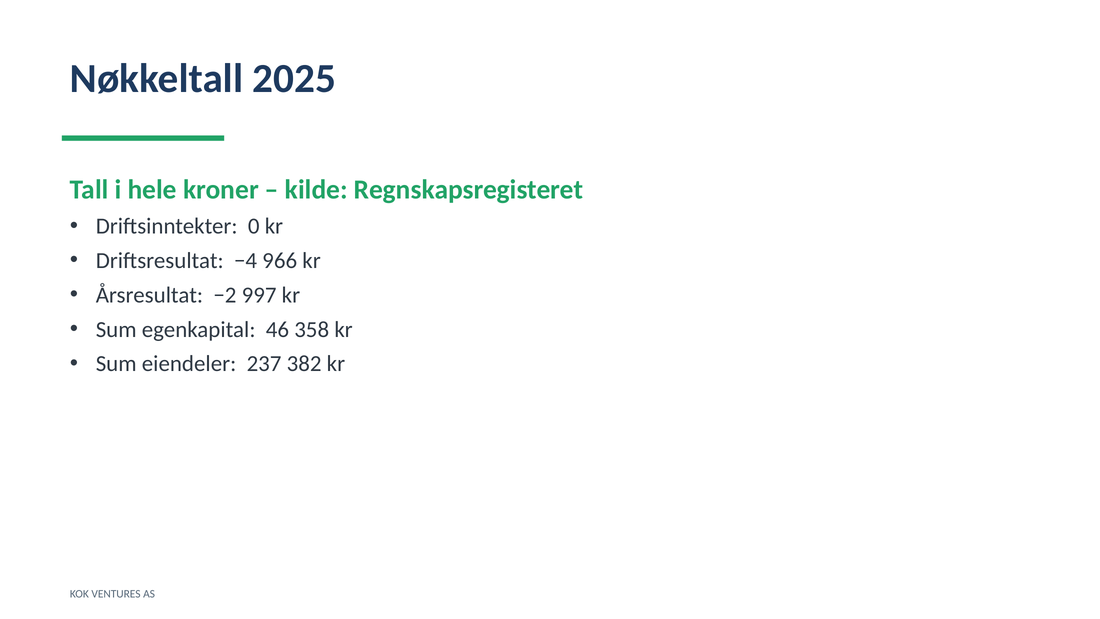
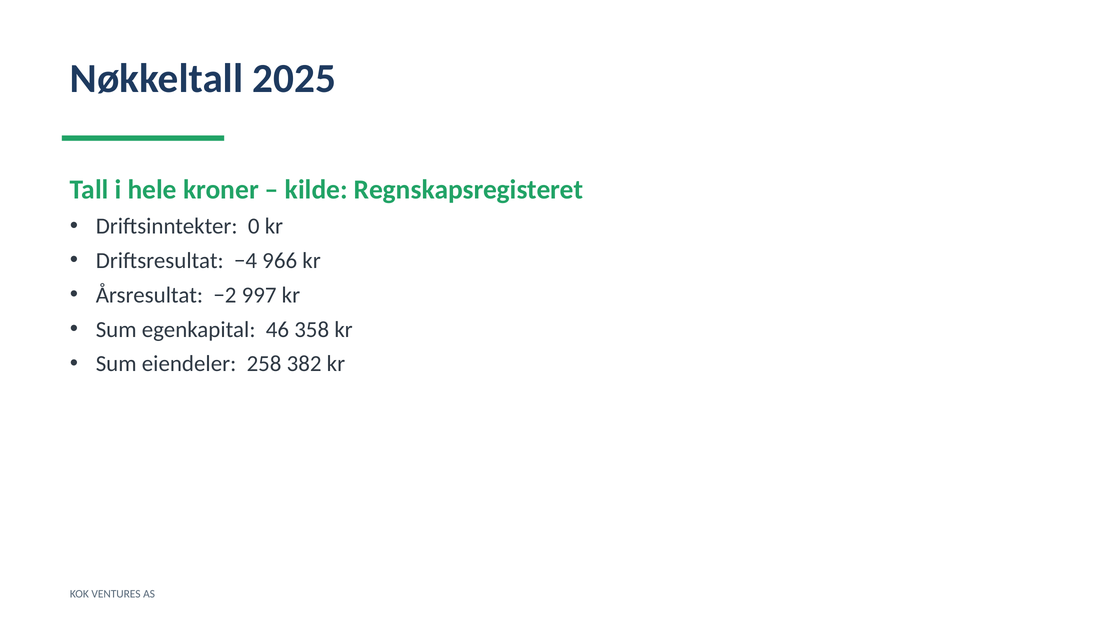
237: 237 -> 258
